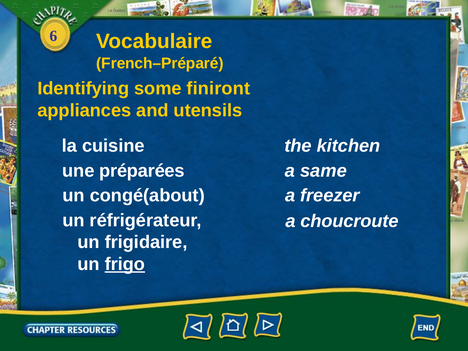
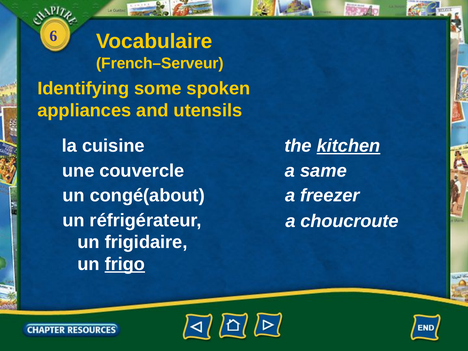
French–Préparé: French–Préparé -> French–Serveur
finiront: finiront -> spoken
kitchen underline: none -> present
préparées: préparées -> couvercle
